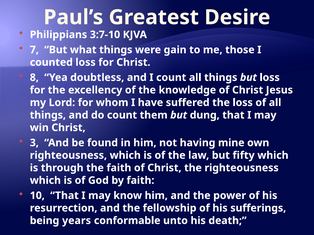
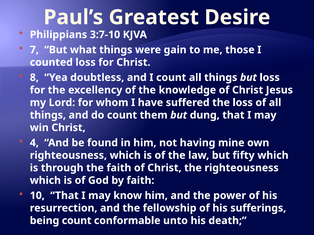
3: 3 -> 4
being years: years -> count
